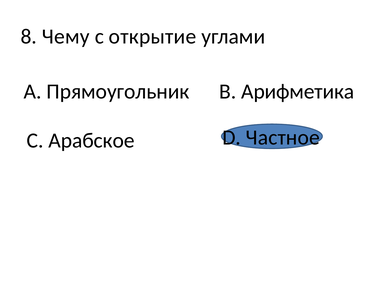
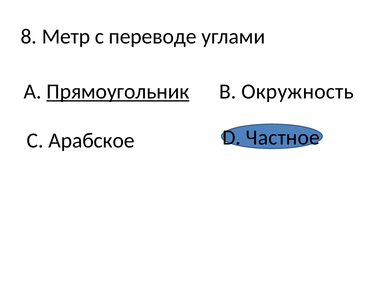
Чему: Чему -> Метр
открытие: открытие -> переводе
Прямоугольник underline: none -> present
Арифметика: Арифметика -> Окружность
